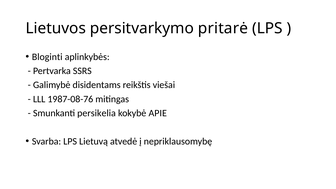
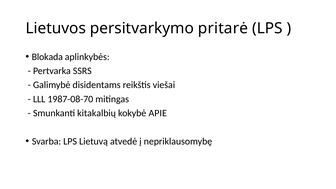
Bloginti: Bloginti -> Blokada
1987-08-76: 1987-08-76 -> 1987-08-70
persikelia: persikelia -> kitakalbių
